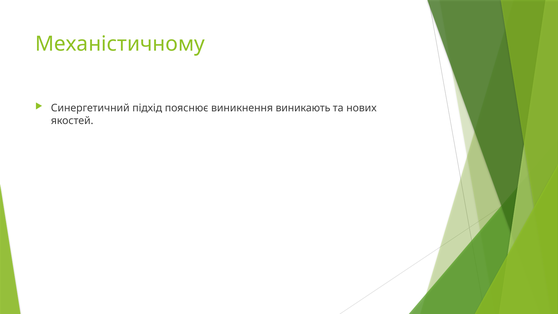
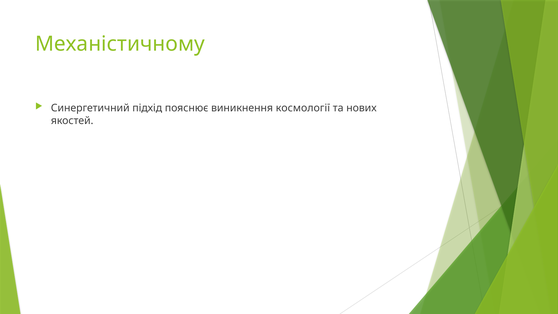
виникають: виникають -> космології
